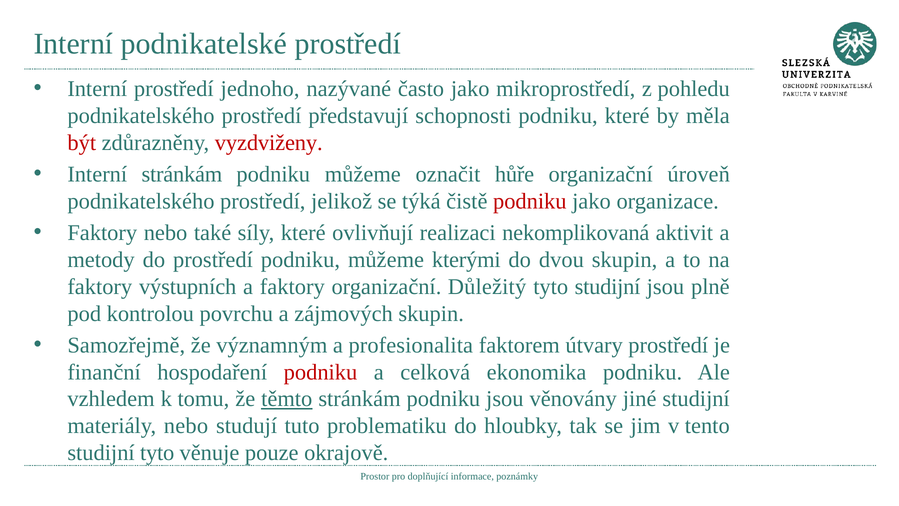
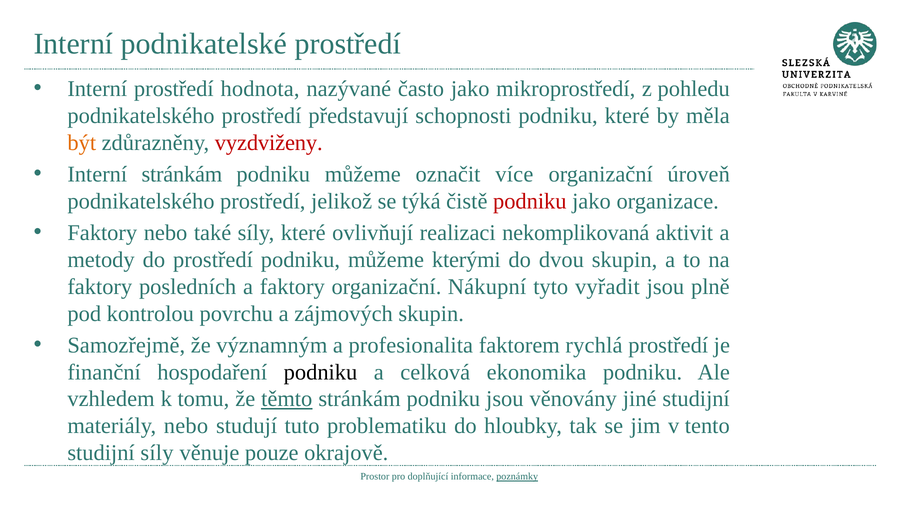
jednoho: jednoho -> hodnota
být colour: red -> orange
hůře: hůře -> více
výstupních: výstupních -> posledních
Důležitý: Důležitý -> Nákupní
tyto studijní: studijní -> vyřadit
útvary: útvary -> rychlá
podniku at (320, 372) colour: red -> black
studijní tyto: tyto -> síly
poznámky underline: none -> present
